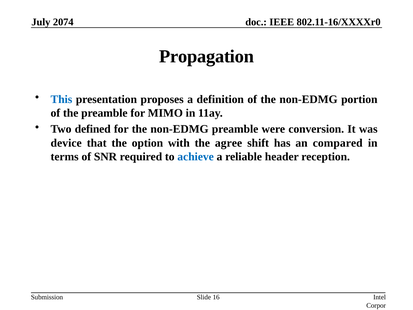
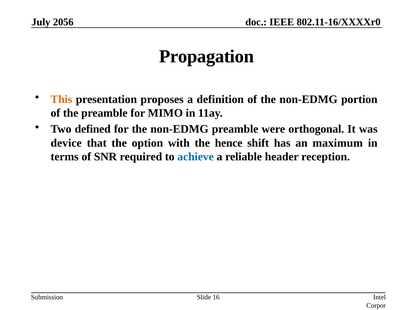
2074: 2074 -> 2056
This colour: blue -> orange
conversion: conversion -> orthogonal
agree: agree -> hence
compared: compared -> maximum
